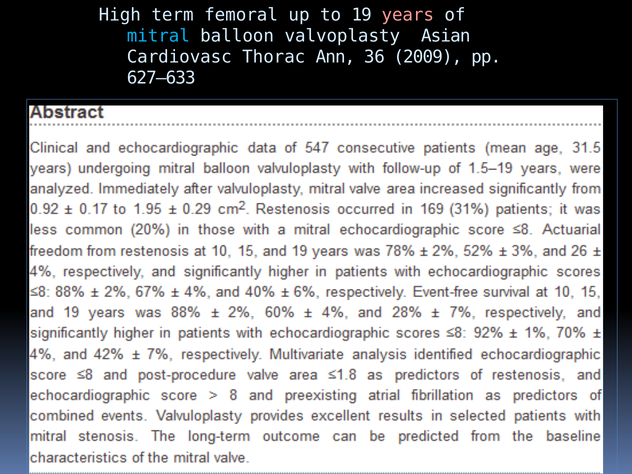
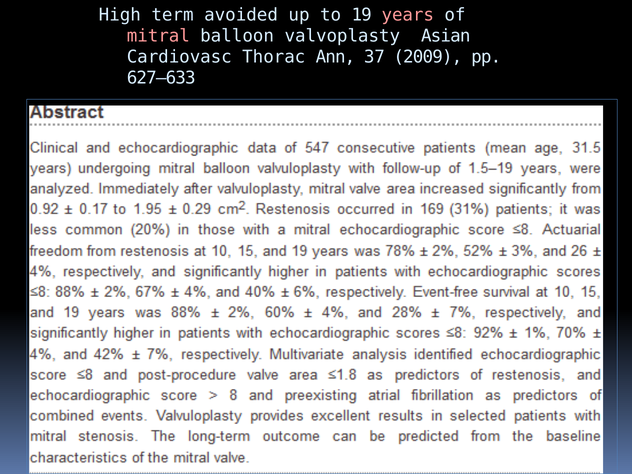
femoral: femoral -> avoided
mitral colour: light blue -> pink
36: 36 -> 37
